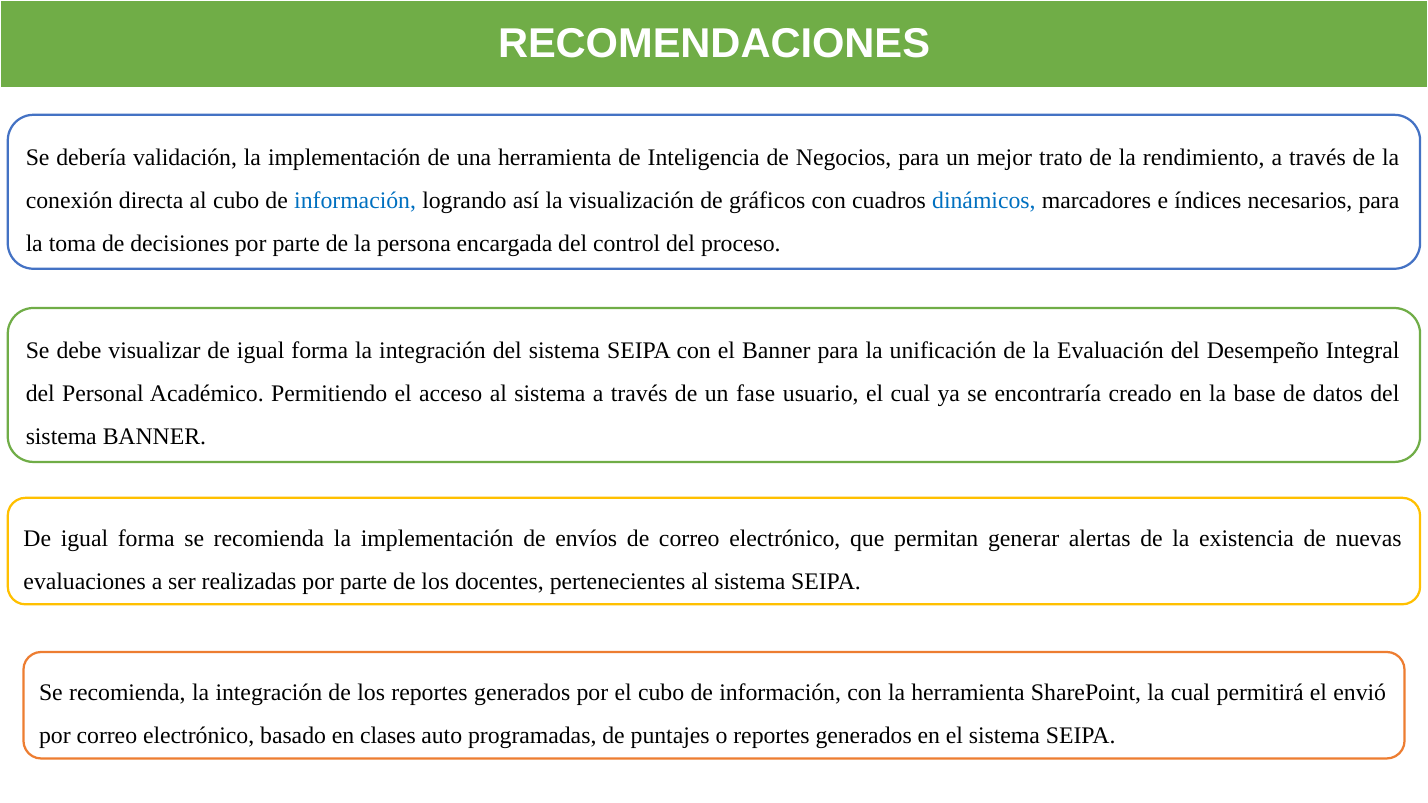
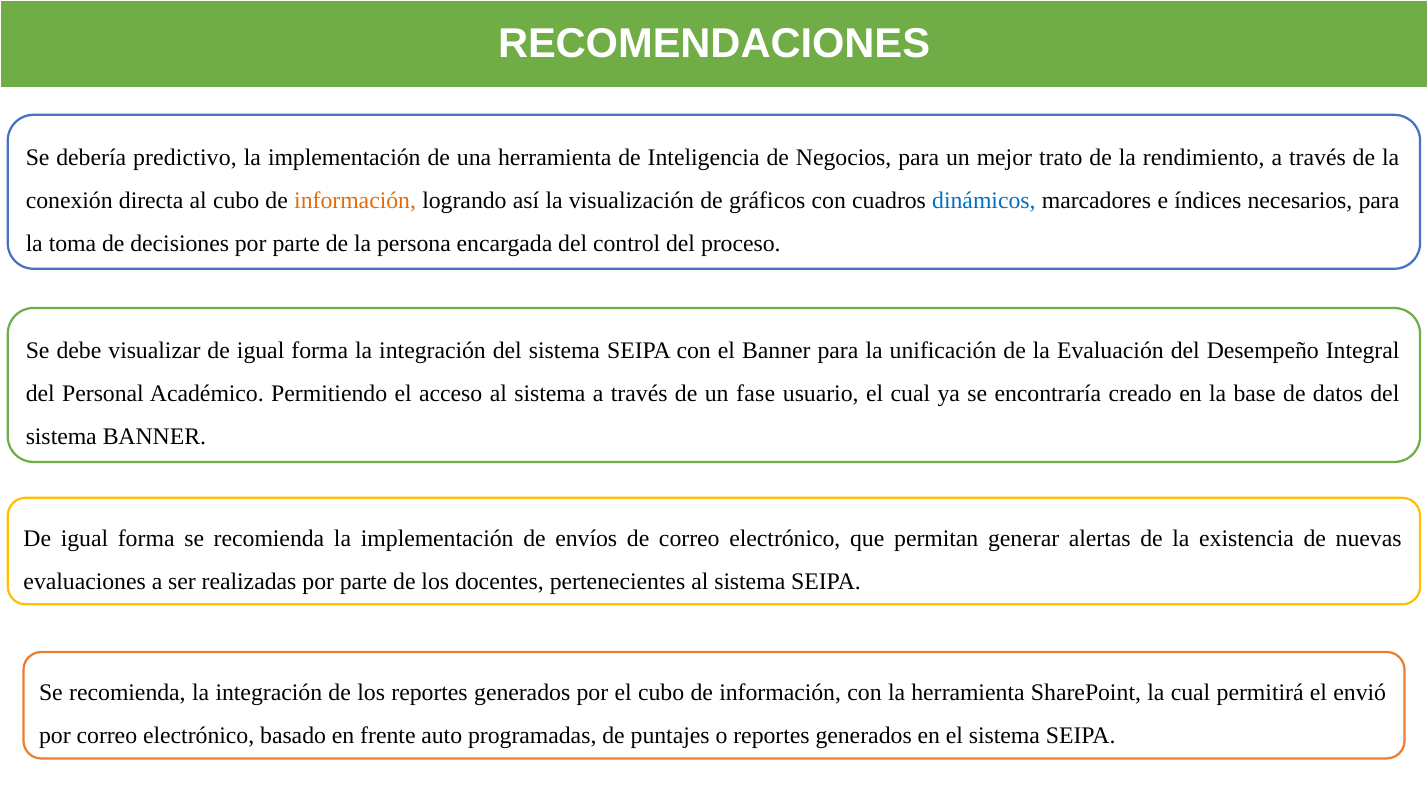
validación: validación -> predictivo
información at (355, 201) colour: blue -> orange
clases: clases -> frente
